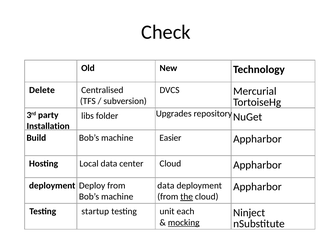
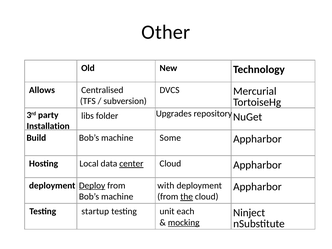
Check: Check -> Other
Delete: Delete -> Allows
Easier: Easier -> Some
center underline: none -> present
data at (166, 186): data -> with
Deploy underline: none -> present
